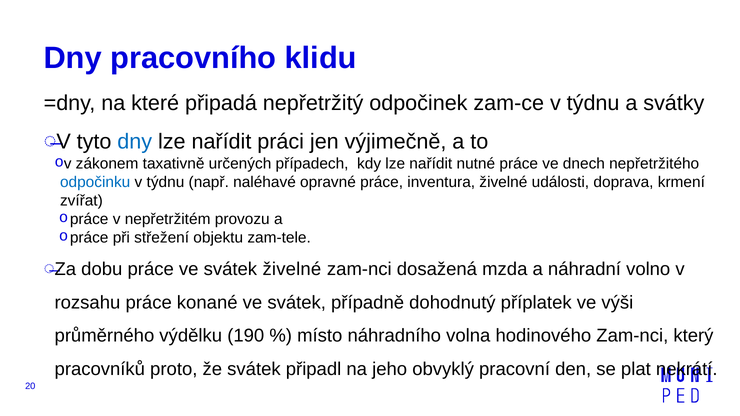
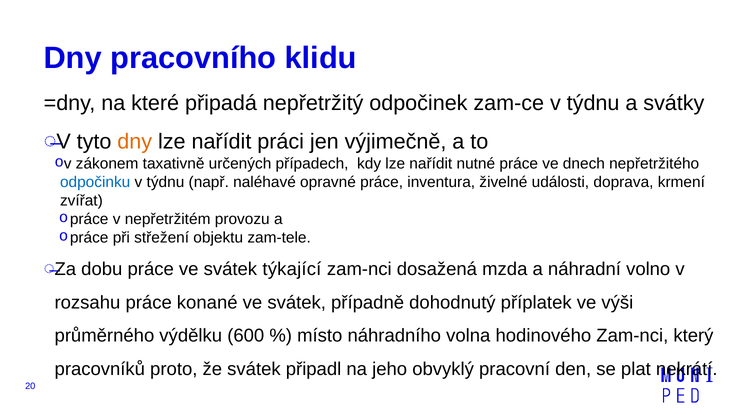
dny at (135, 142) colour: blue -> orange
svátek živelné: živelné -> týkající
190: 190 -> 600
